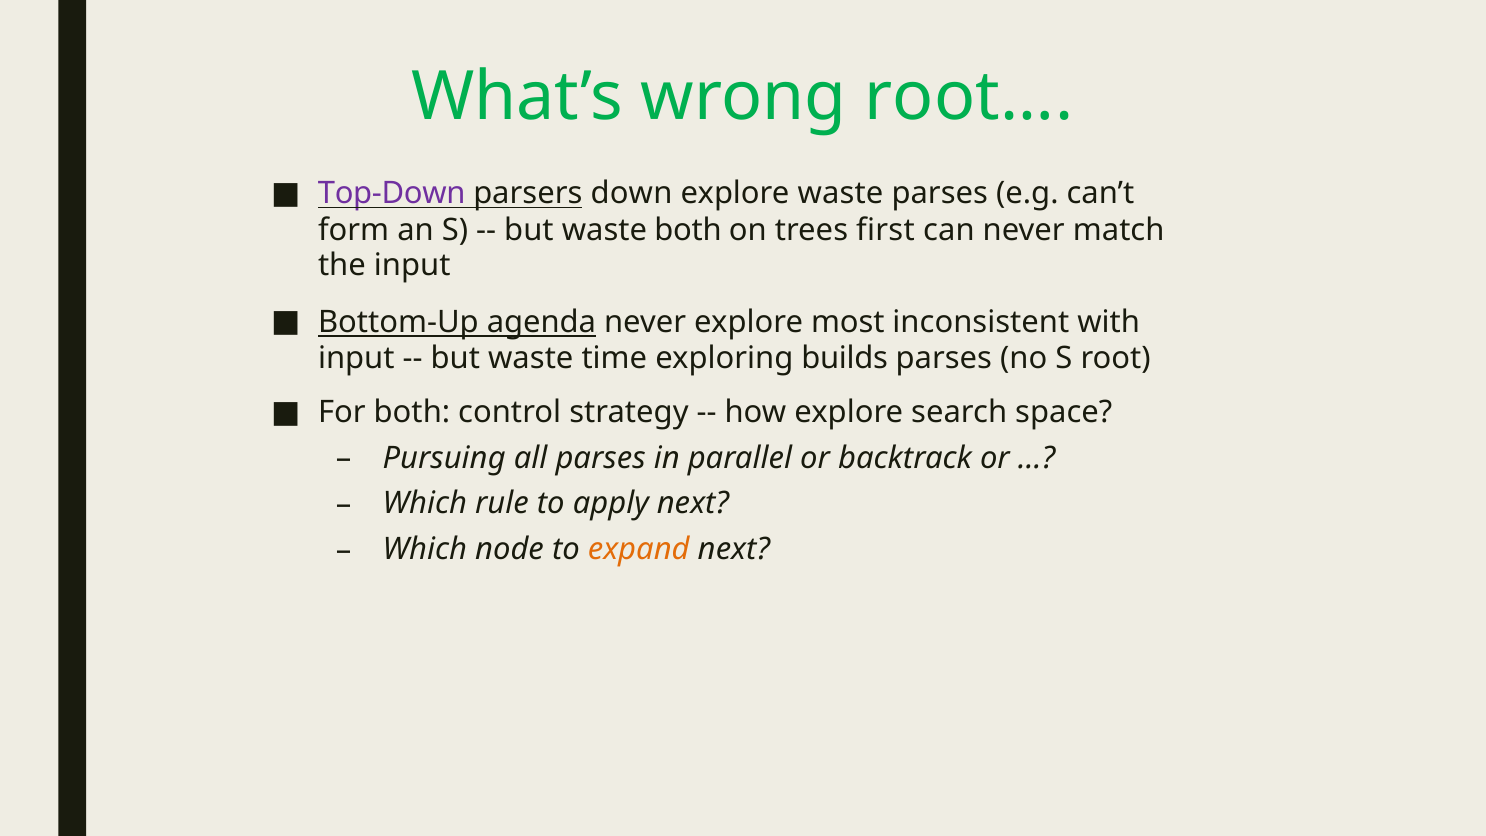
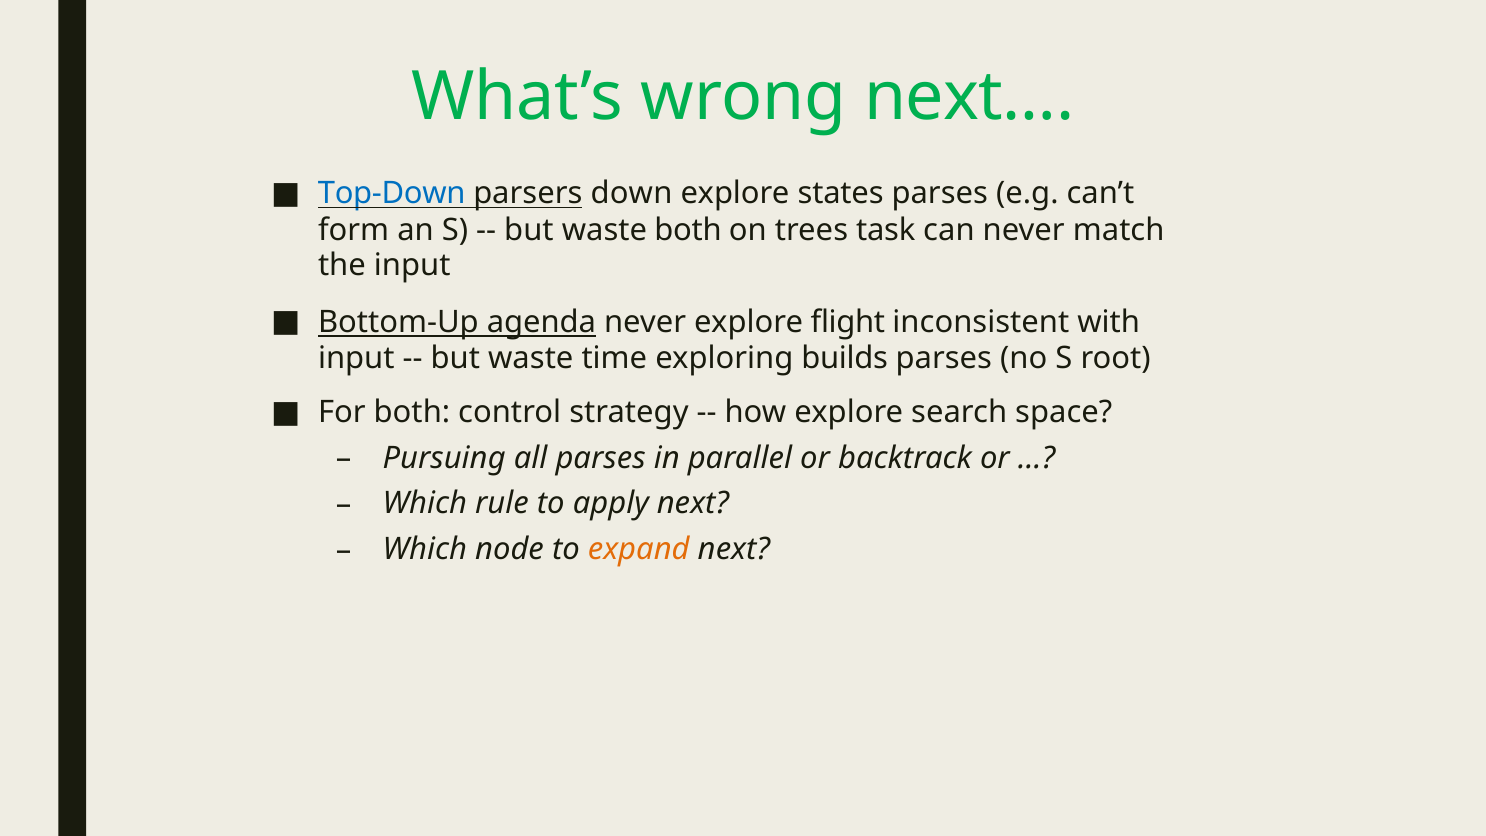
root…: root… -> next…
Top-Down colour: purple -> blue
explore waste: waste -> states
first: first -> task
most: most -> flight
